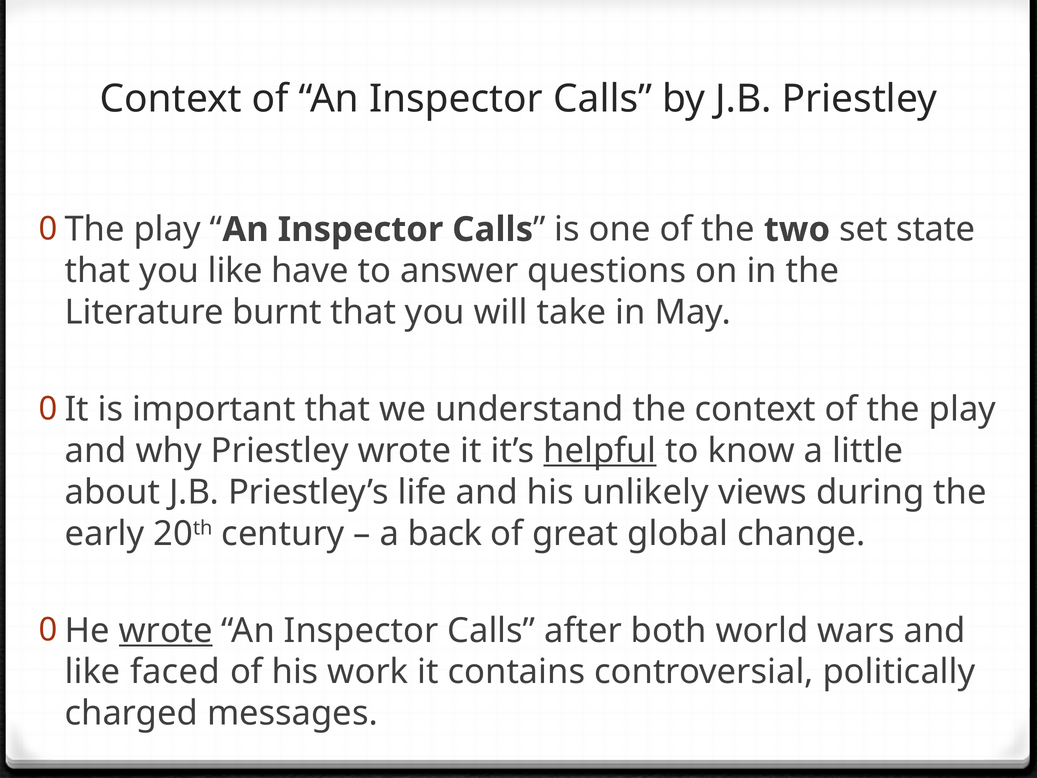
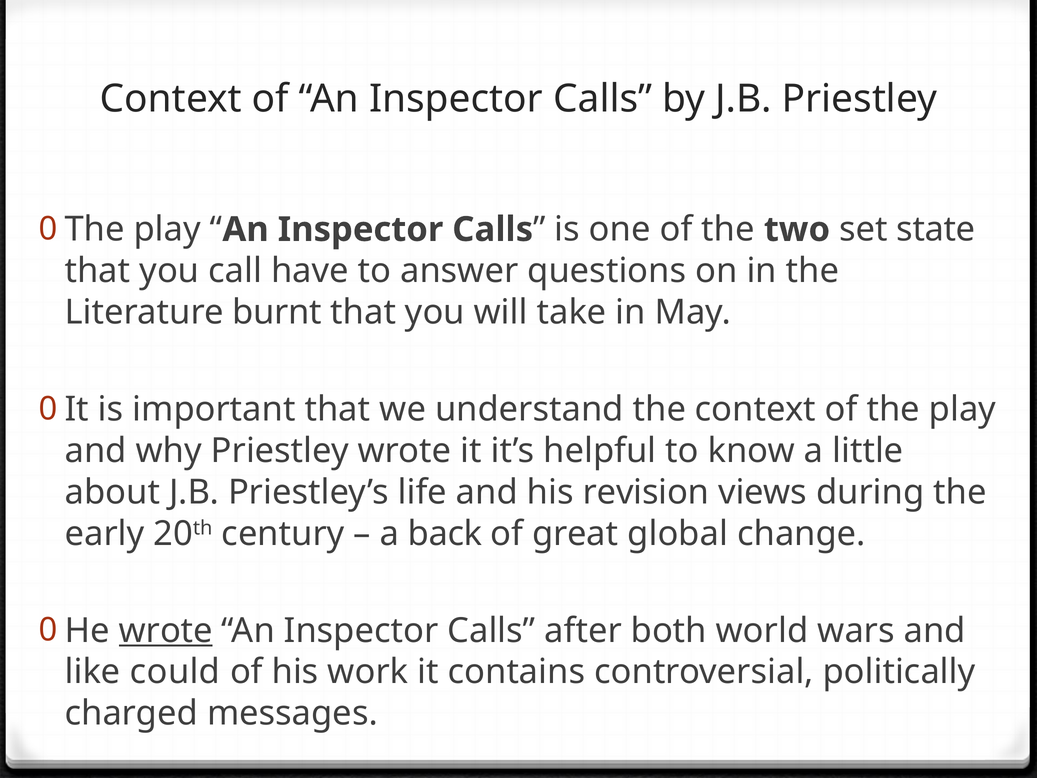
you like: like -> call
helpful underline: present -> none
unlikely: unlikely -> revision
faced: faced -> could
